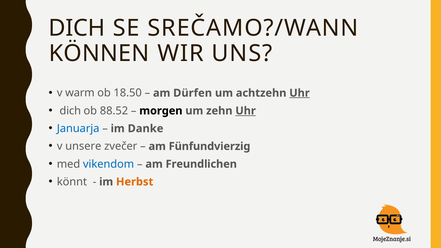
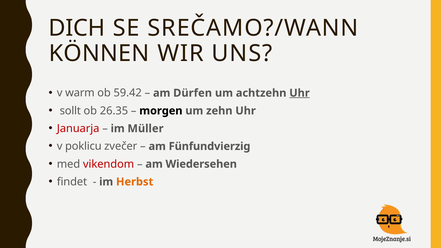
18.50: 18.50 -> 59.42
dich at (70, 111): dich -> sollt
88.52: 88.52 -> 26.35
Uhr at (246, 111) underline: present -> none
Januarja colour: blue -> red
Danke: Danke -> Müller
unsere: unsere -> poklicu
vikendom colour: blue -> red
Freundlichen: Freundlichen -> Wiedersehen
könnt: könnt -> findet
